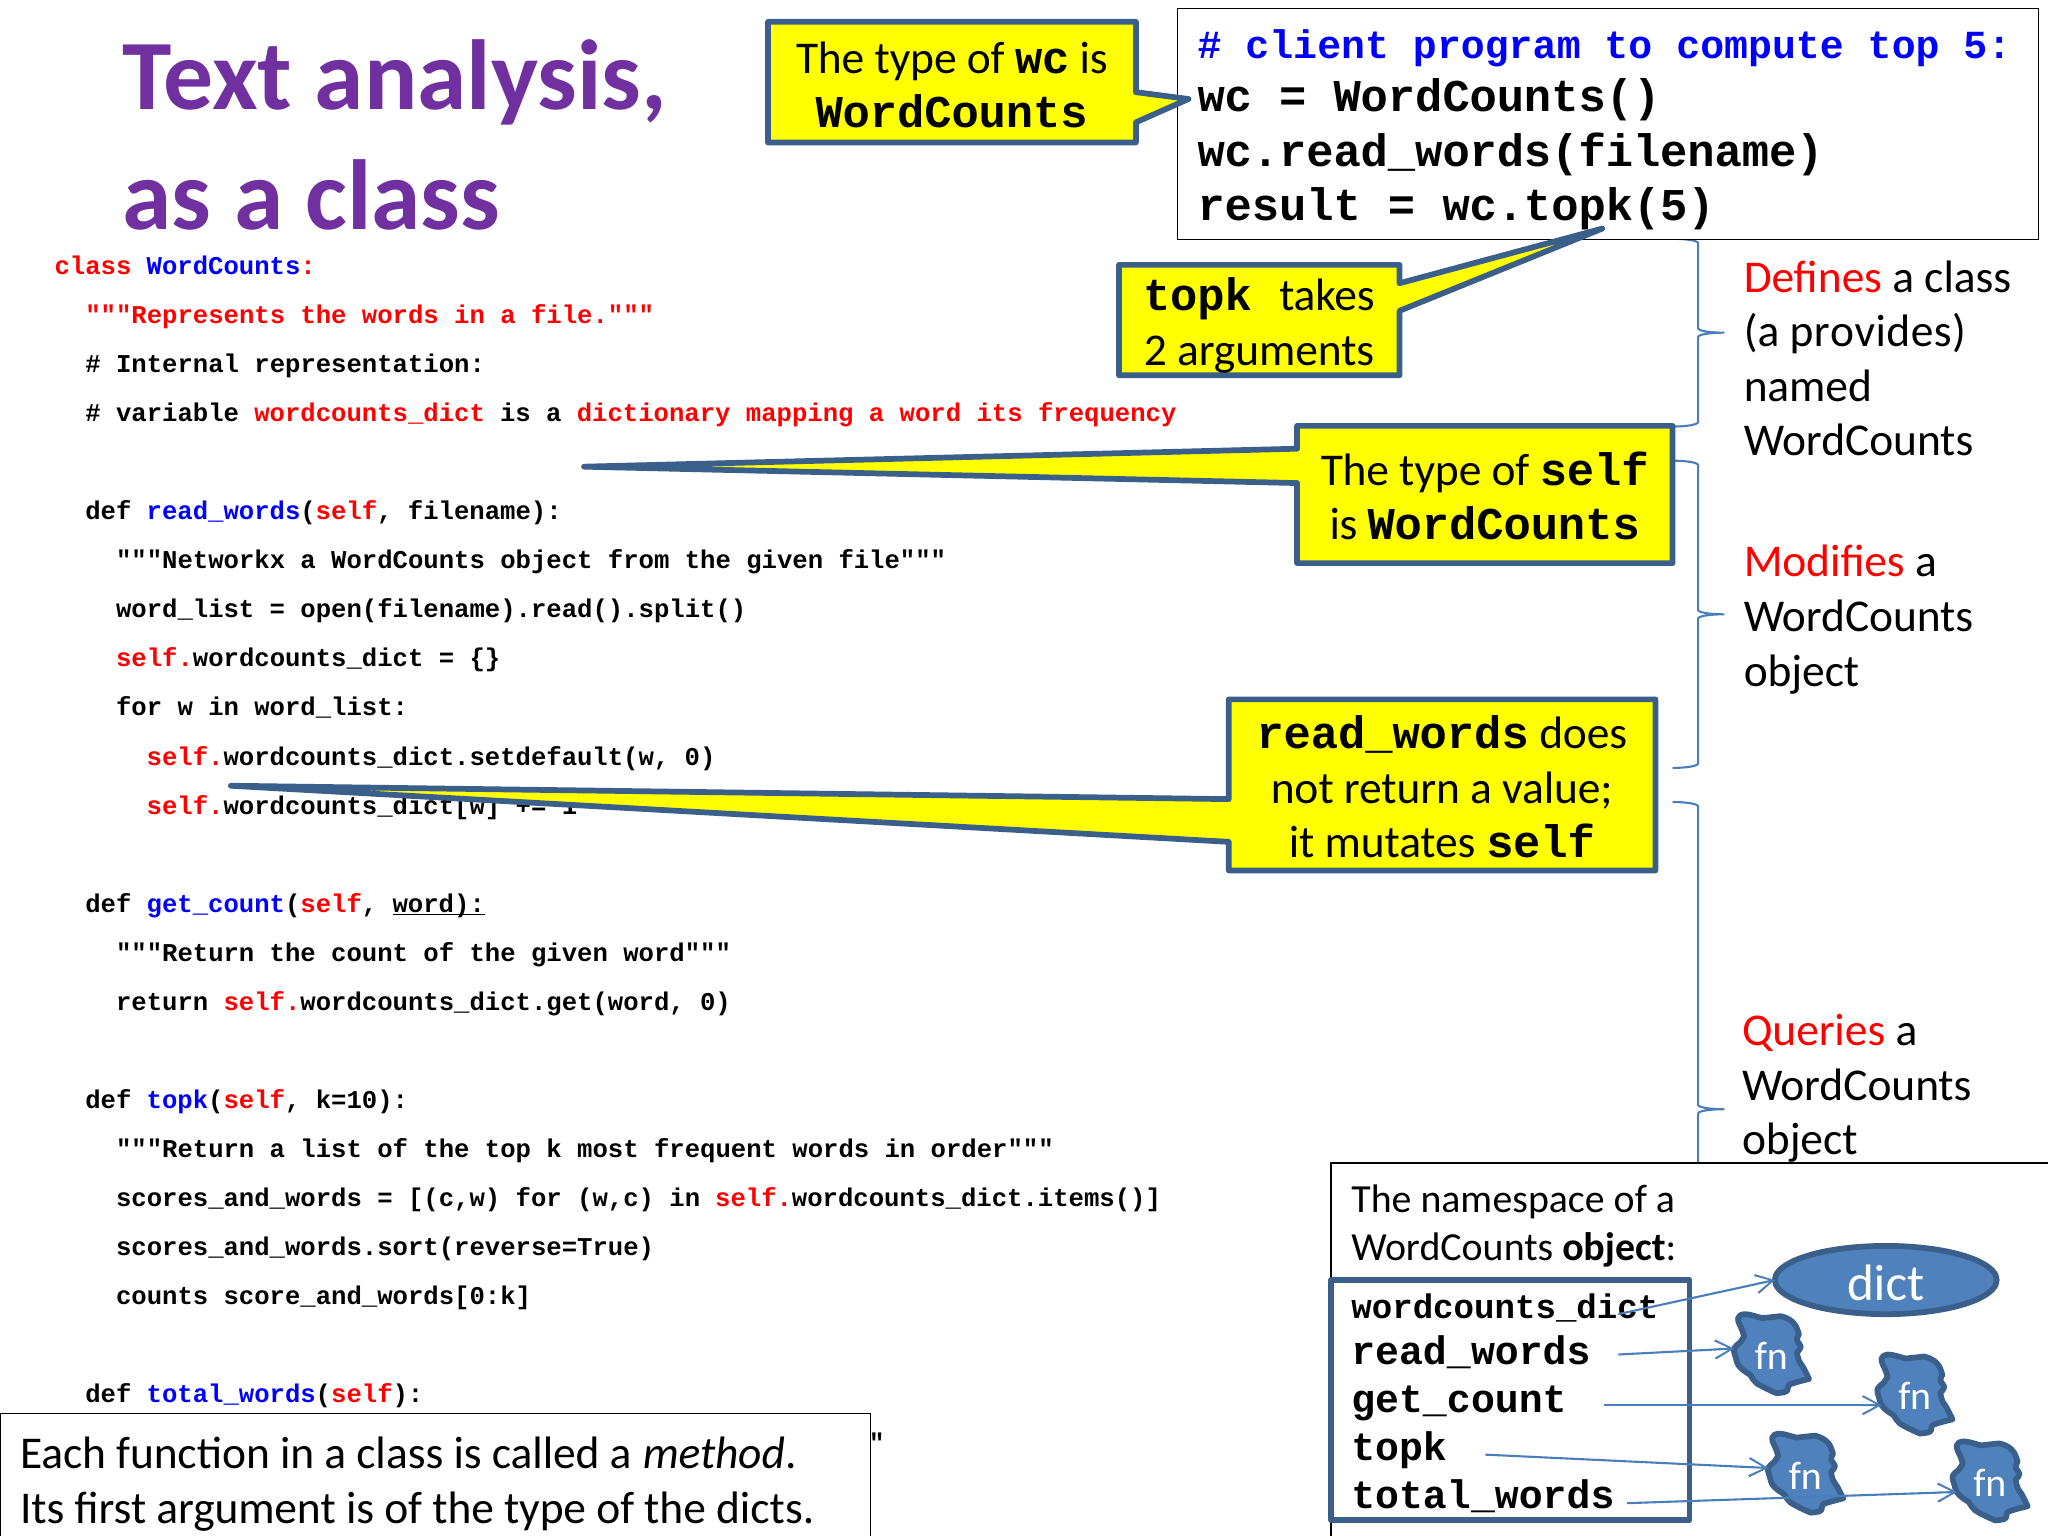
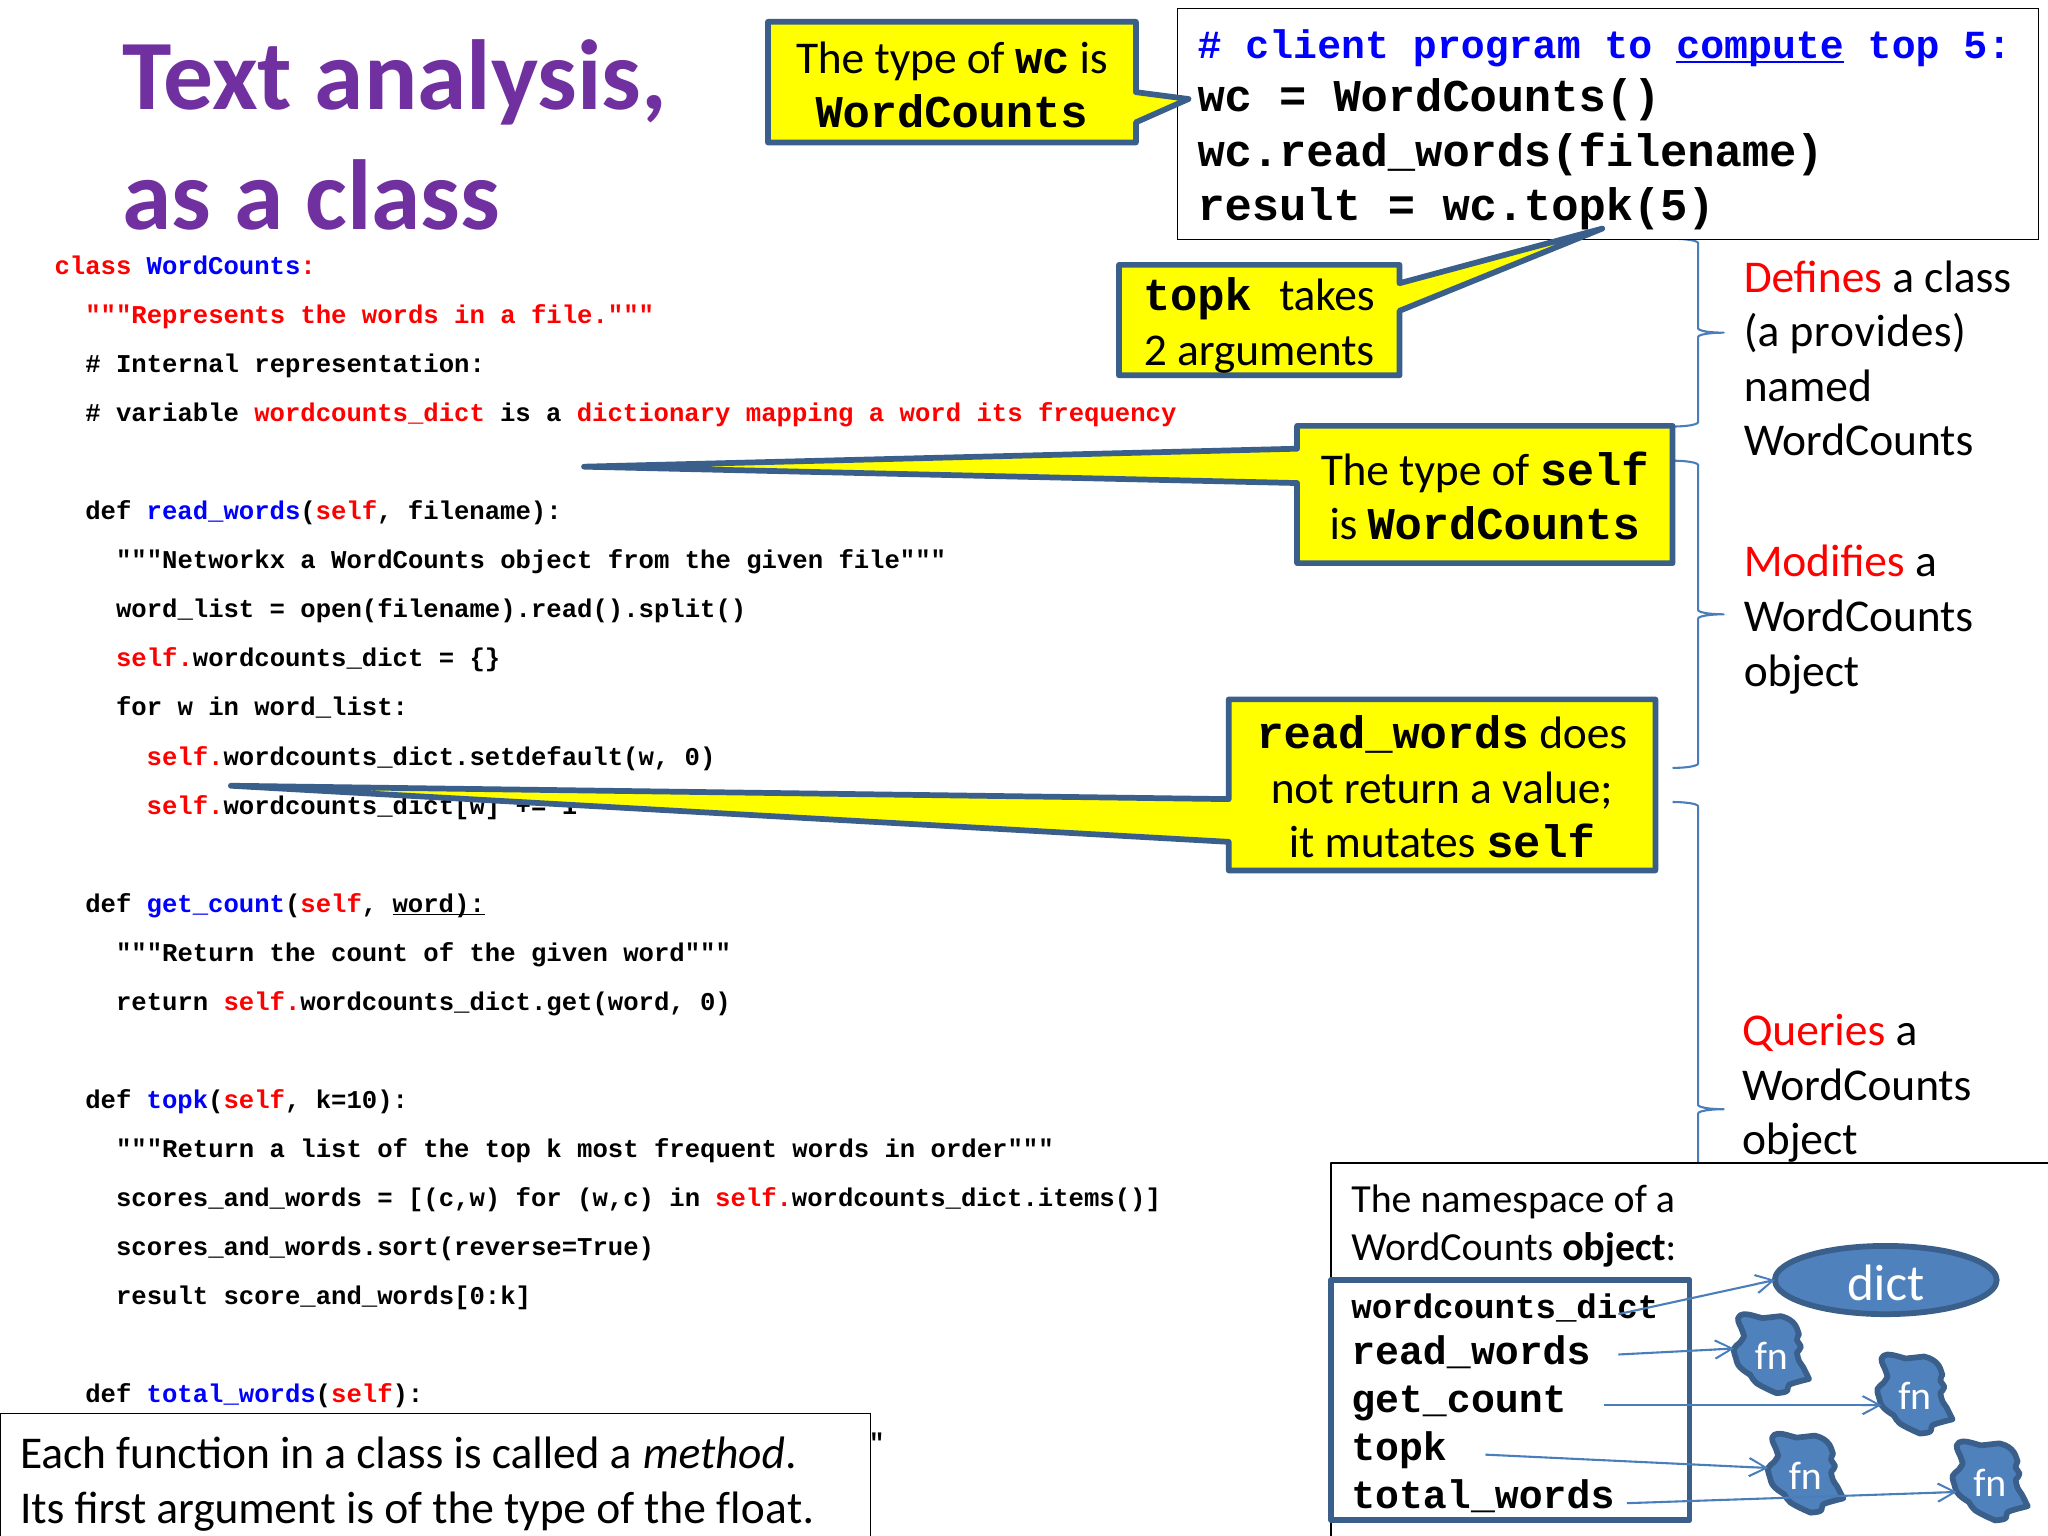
compute underline: none -> present
counts at (162, 1296): counts -> result
dicts: dicts -> float
